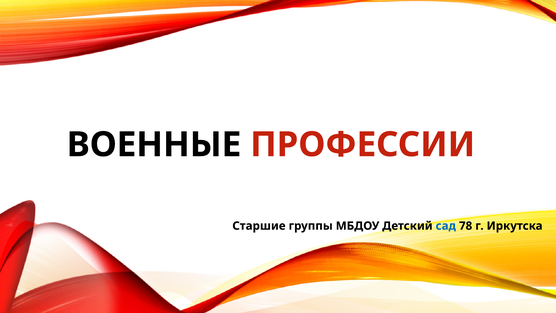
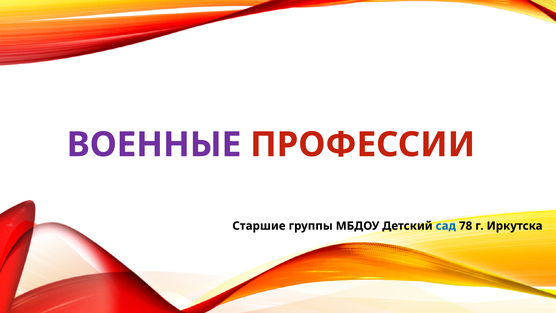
ВОЕННЫЕ colour: black -> purple
